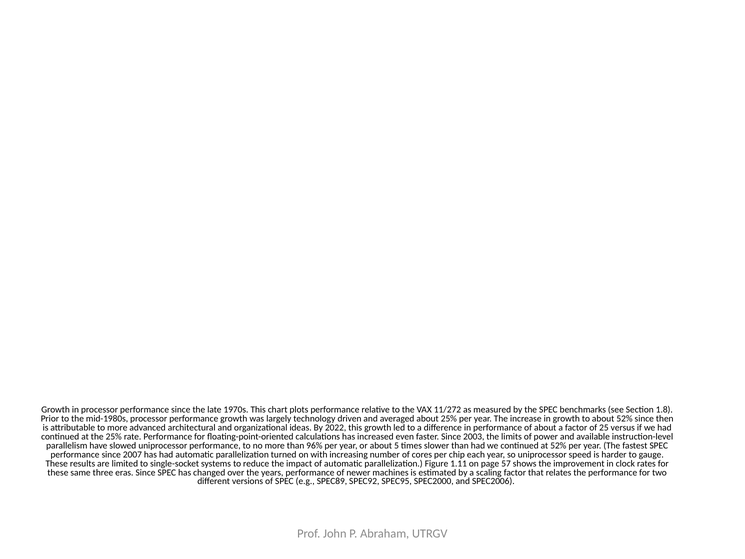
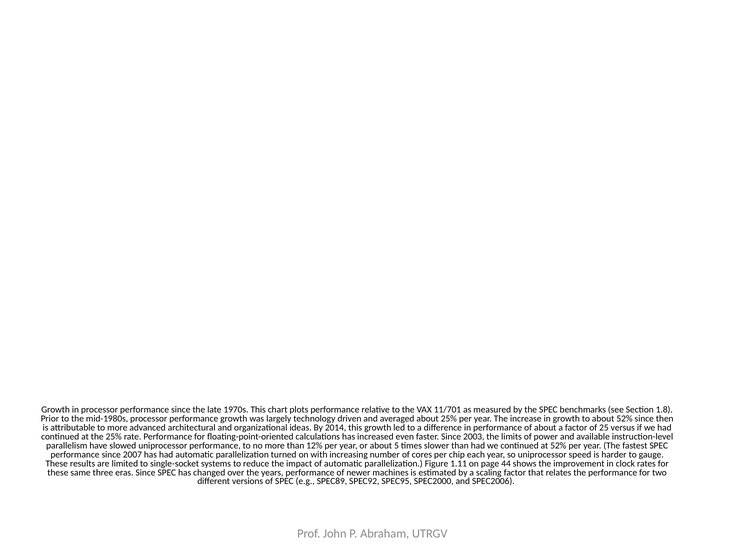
11/272: 11/272 -> 11/701
2022: 2022 -> 2014
96%: 96% -> 12%
57: 57 -> 44
